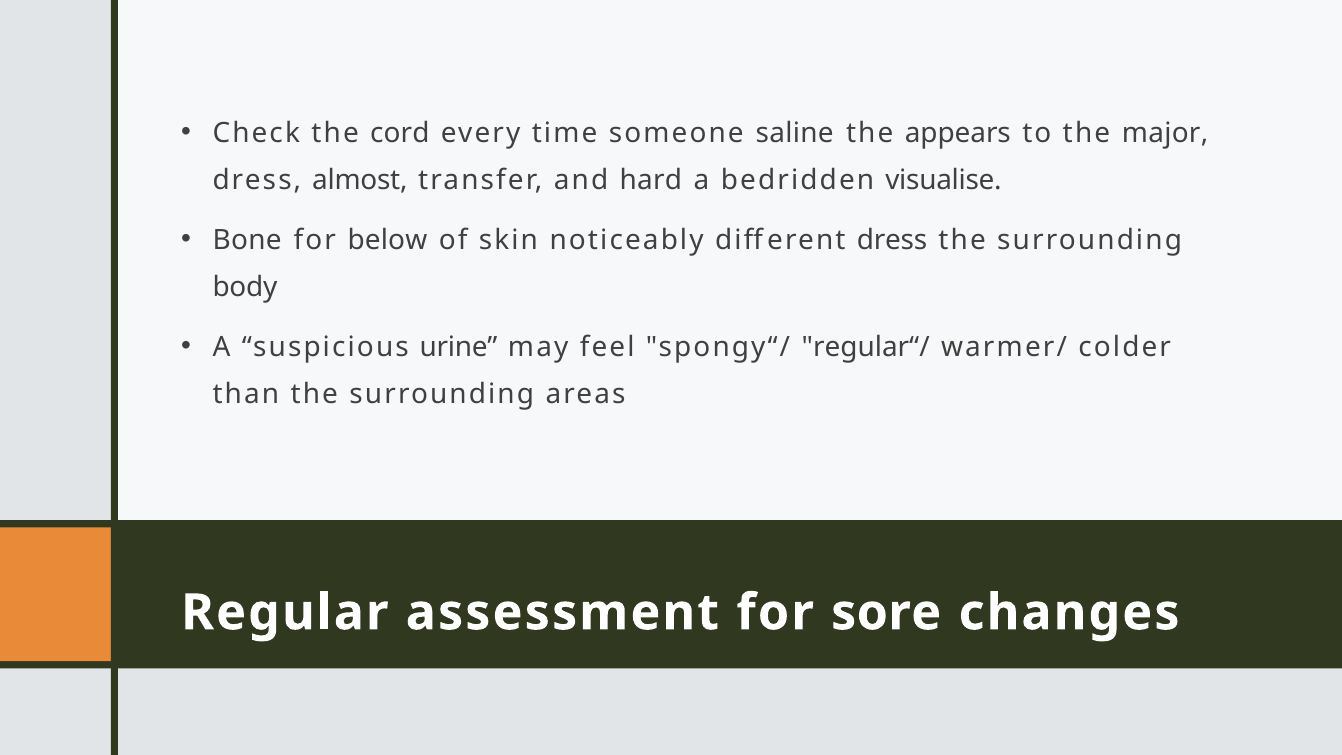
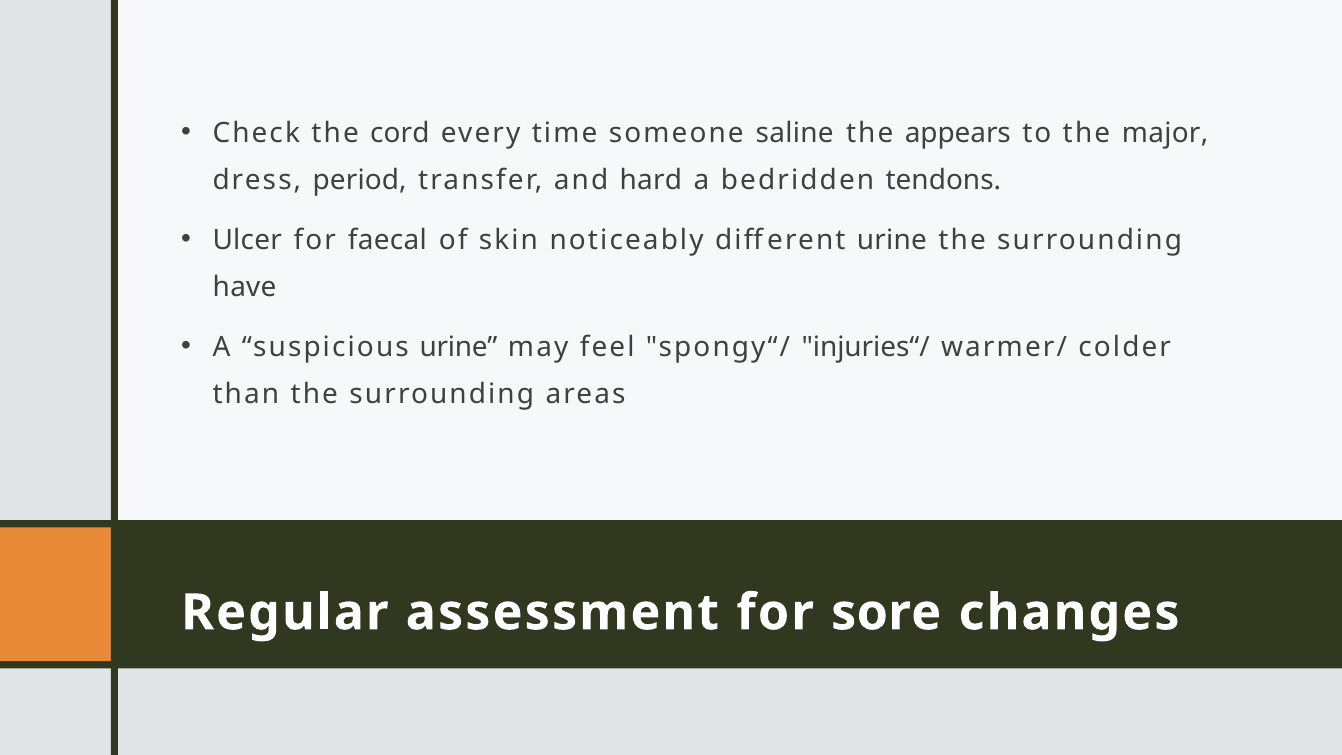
almost: almost -> period
visualise: visualise -> tendons
Bone: Bone -> Ulcer
below: below -> faecal
different dress: dress -> urine
body: body -> have
regular“/: regular“/ -> injuries“/
